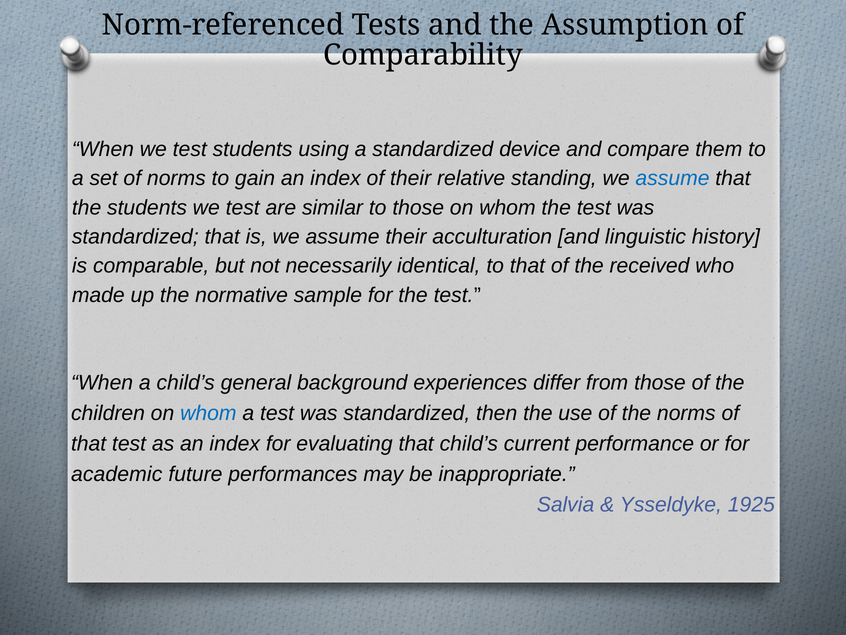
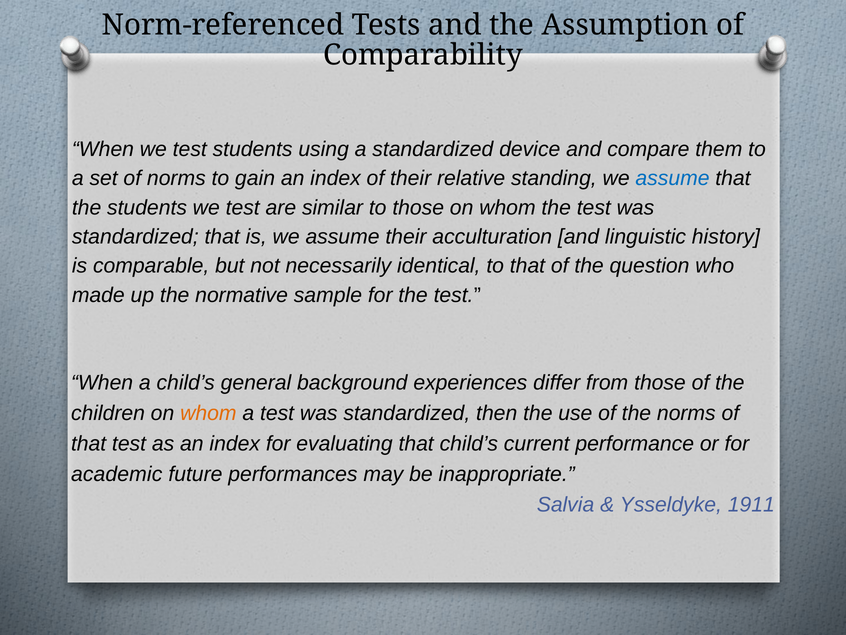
received: received -> question
whom at (208, 413) colour: blue -> orange
1925: 1925 -> 1911
